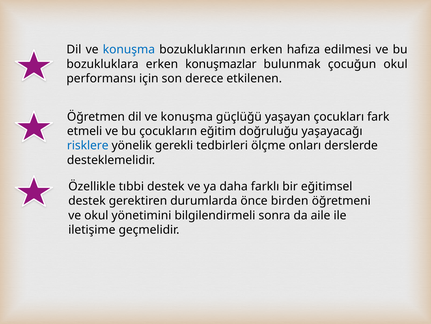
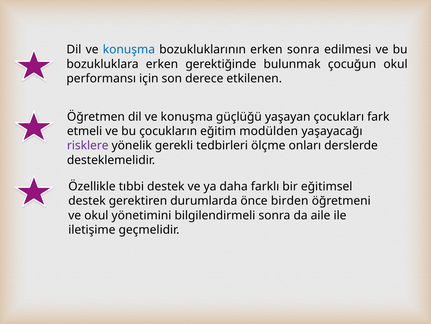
erken hafıza: hafıza -> sonra
konuşmazlar: konuşmazlar -> gerektiğinde
doğruluğu: doğruluğu -> modülden
risklere colour: blue -> purple
